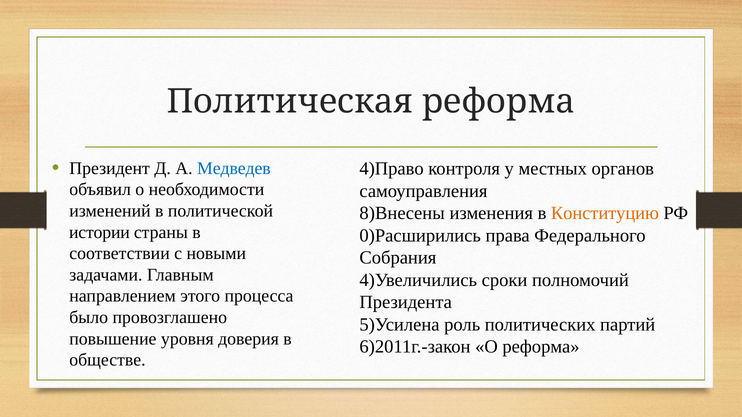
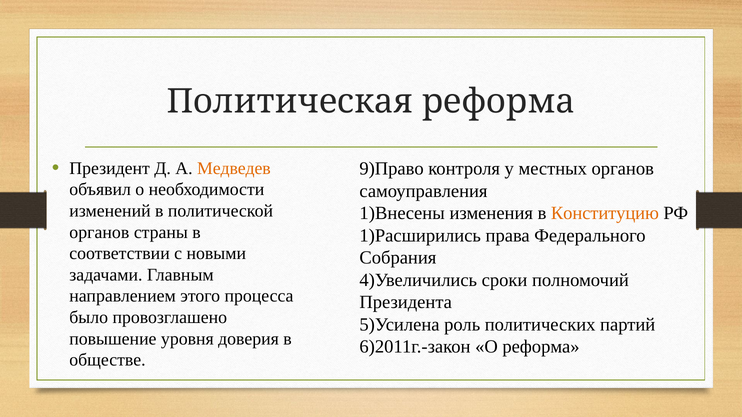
Медведев colour: blue -> orange
4)Право: 4)Право -> 9)Право
8)Внесены: 8)Внесены -> 1)Внесены
истории at (99, 232): истории -> органов
0)Расширились: 0)Расширились -> 1)Расширились
